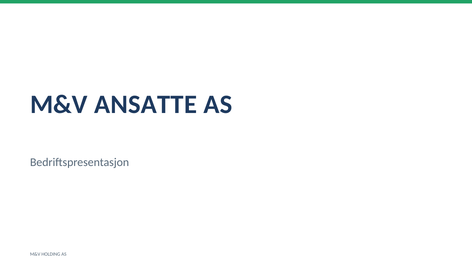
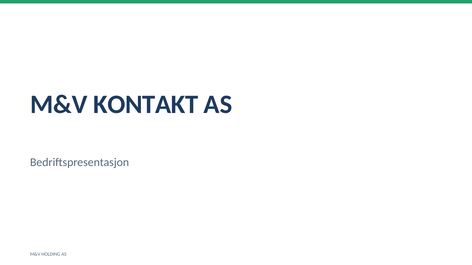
ANSATTE: ANSATTE -> KONTAKT
